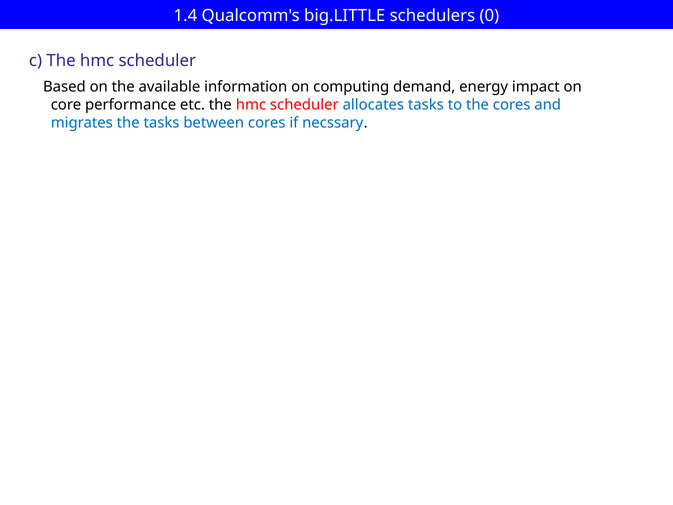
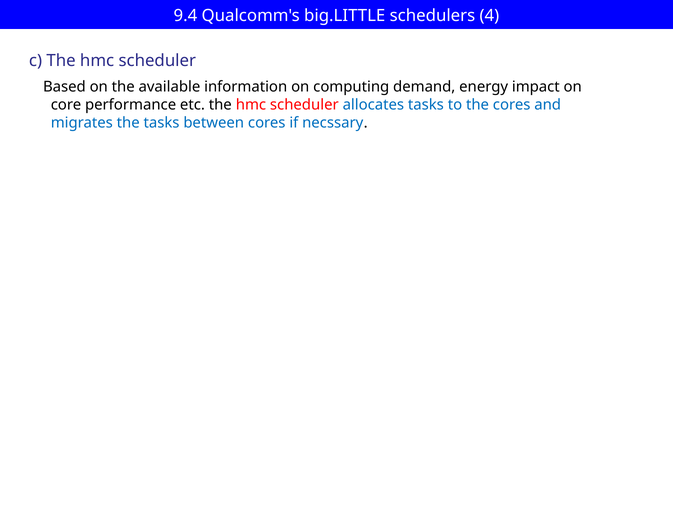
1.4: 1.4 -> 9.4
0: 0 -> 4
